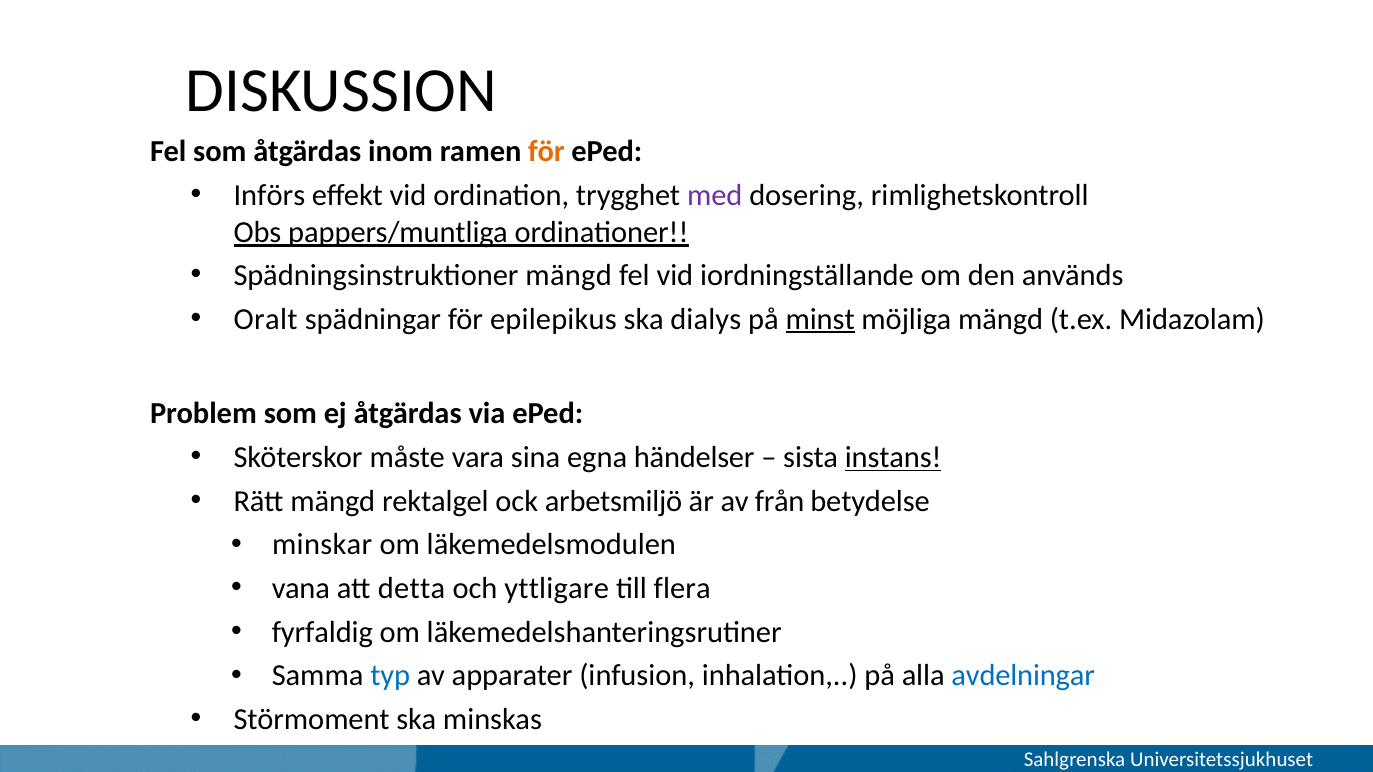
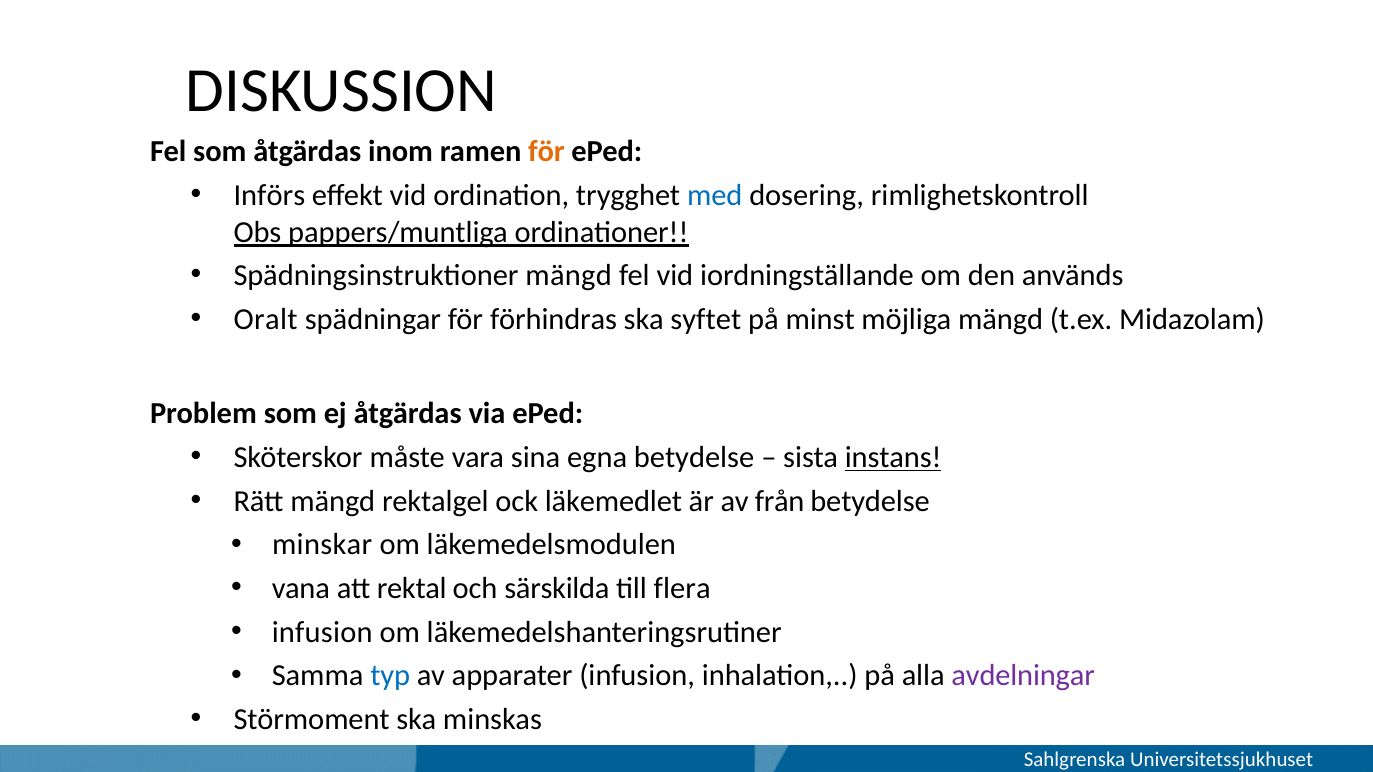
med colour: purple -> blue
epilepikus: epilepikus -> förhindras
dialys: dialys -> syftet
minst underline: present -> none
egna händelser: händelser -> betydelse
arbetsmiljö: arbetsmiljö -> läkemedlet
detta: detta -> rektal
yttligare: yttligare -> särskilda
fyrfaldig at (322, 632): fyrfaldig -> infusion
avdelningar colour: blue -> purple
